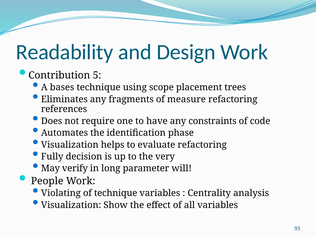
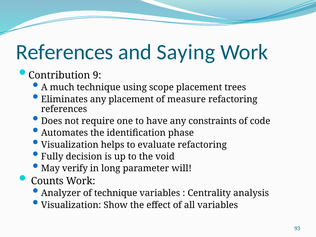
Readability at (65, 52): Readability -> References
Design: Design -> Saying
5: 5 -> 9
bases: bases -> much
any fragments: fragments -> placement
very: very -> void
People: People -> Counts
Violating: Violating -> Analyzer
